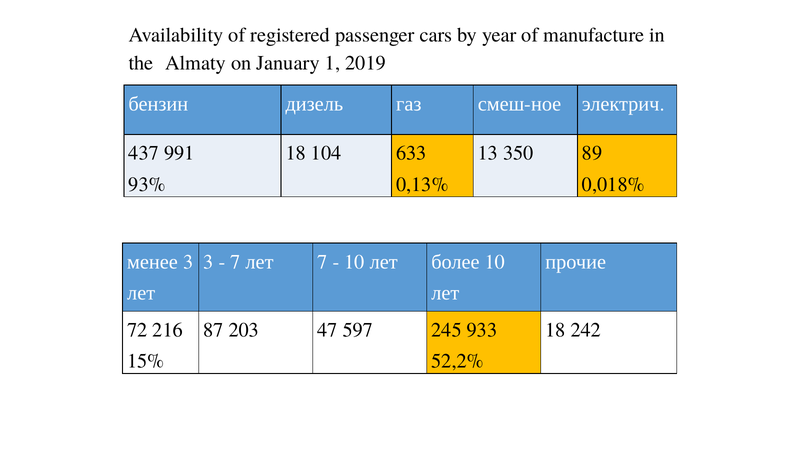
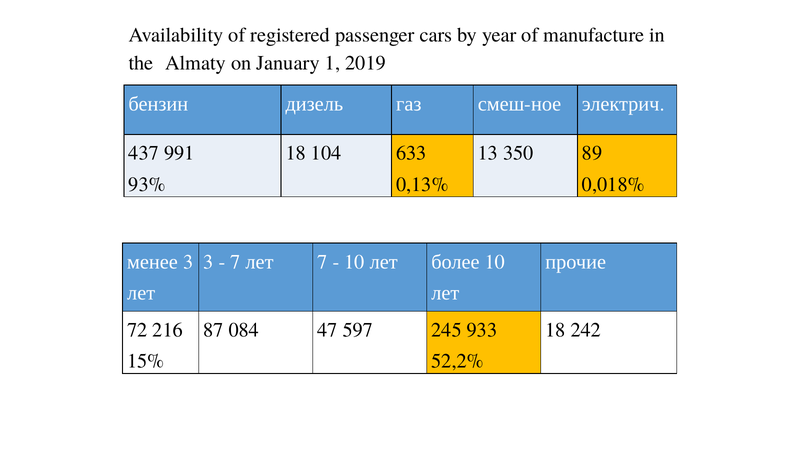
203: 203 -> 084
